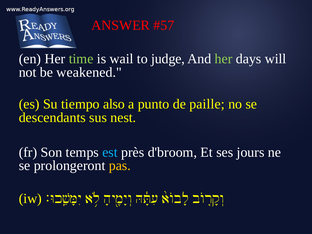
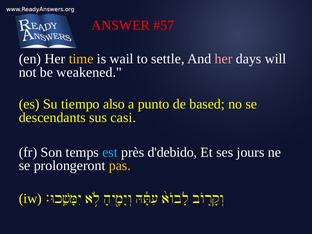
time colour: light green -> yellow
judge: judge -> settle
her at (224, 59) colour: light green -> pink
paille: paille -> based
nest: nest -> casi
d'broom: d'broom -> d'debido
